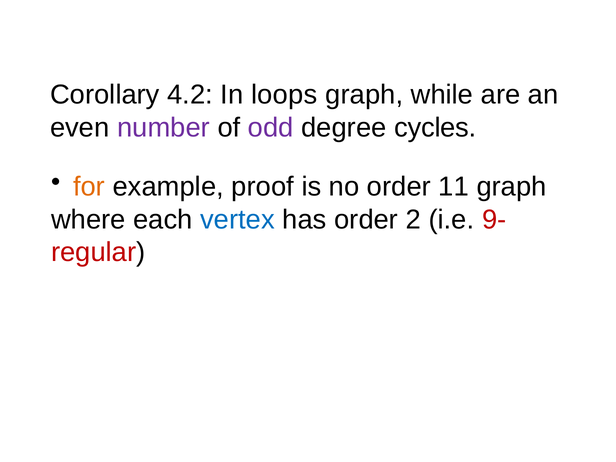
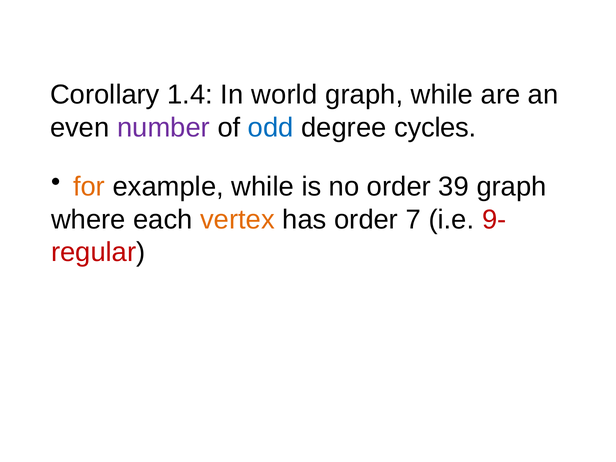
4.2: 4.2 -> 1.4
loops: loops -> world
odd colour: purple -> blue
example proof: proof -> while
11: 11 -> 39
vertex colour: blue -> orange
2: 2 -> 7
